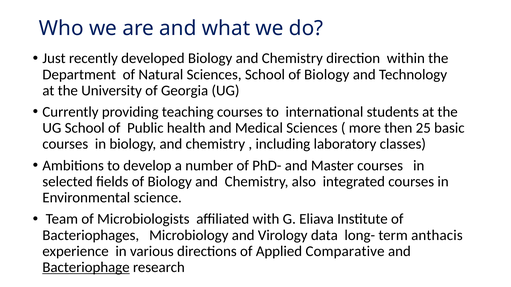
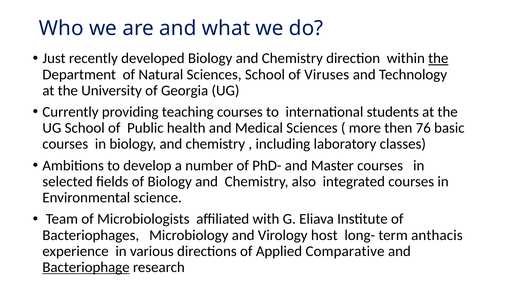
the at (438, 58) underline: none -> present
School of Biology: Biology -> Viruses
25: 25 -> 76
data: data -> host
